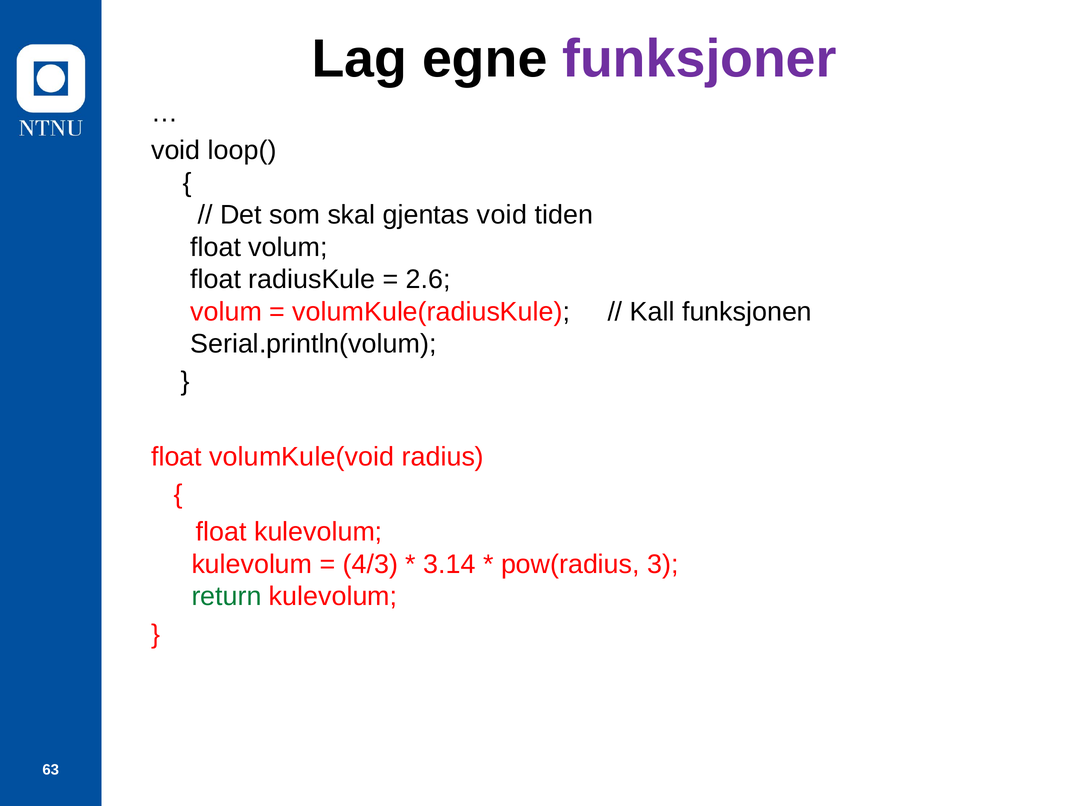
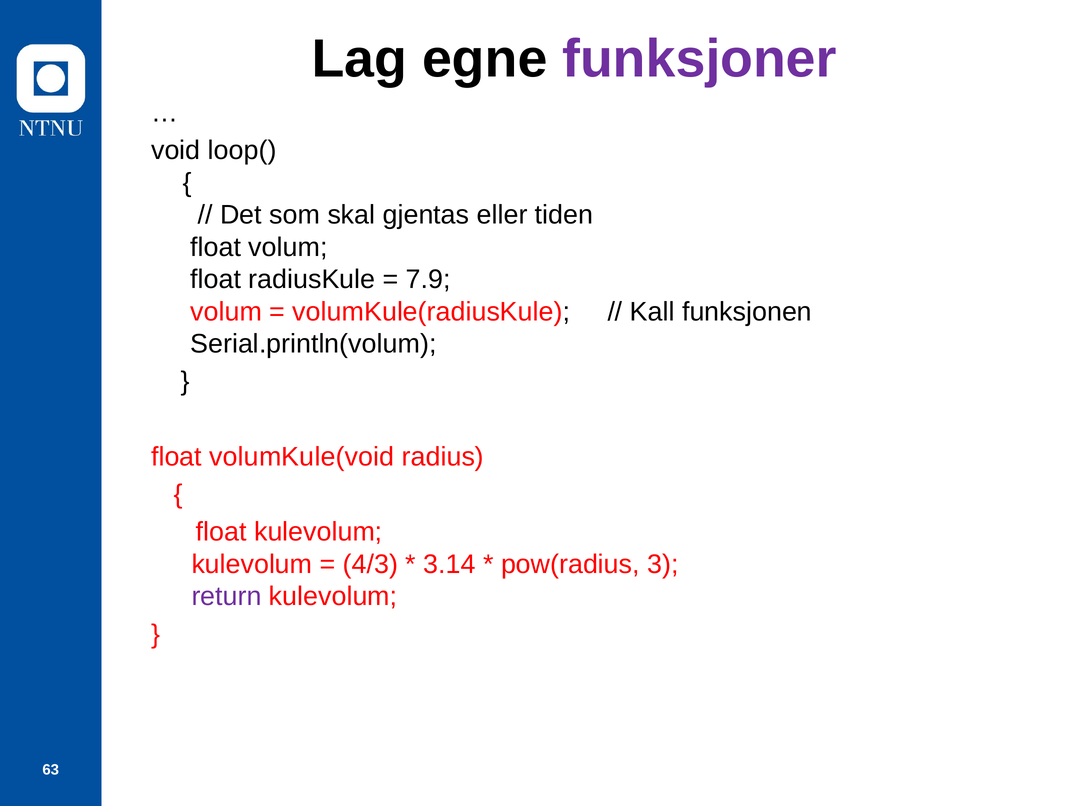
gjentas void: void -> eller
2.6: 2.6 -> 7.9
return colour: green -> purple
